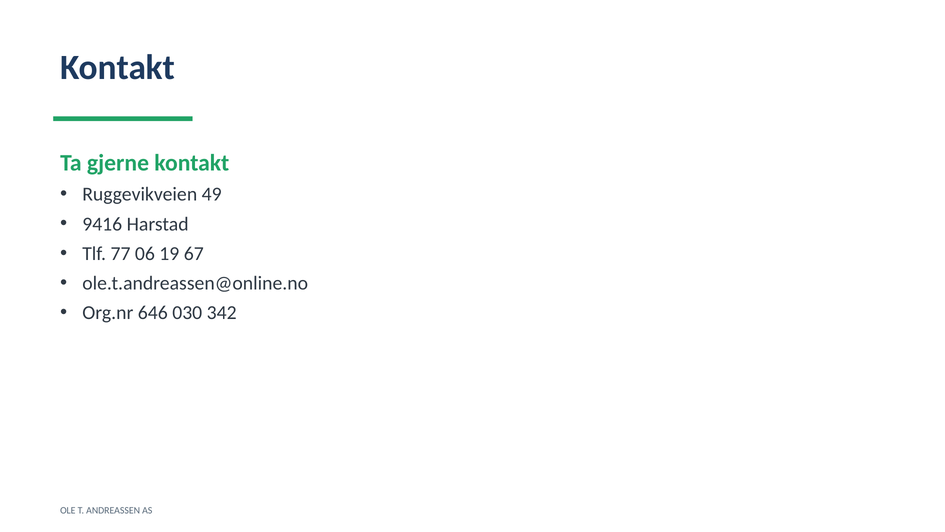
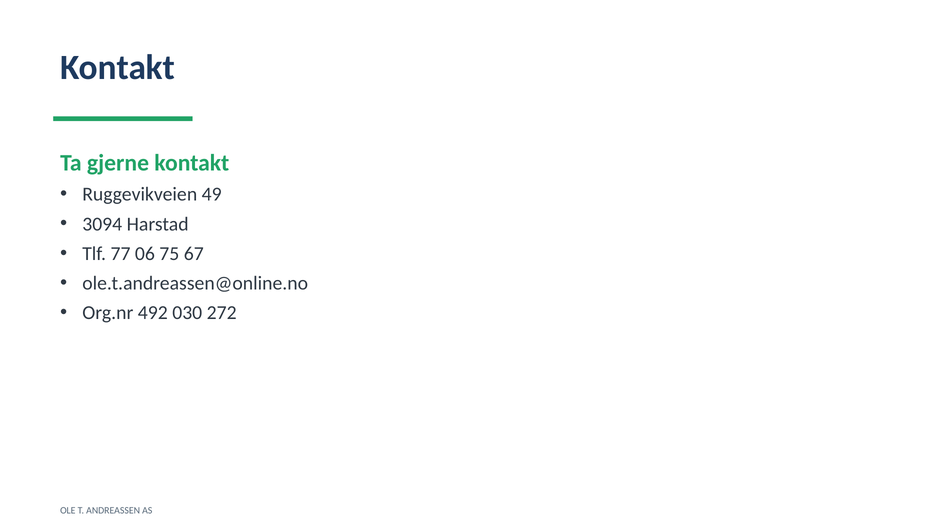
9416: 9416 -> 3094
19: 19 -> 75
646: 646 -> 492
342: 342 -> 272
